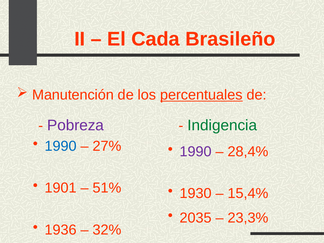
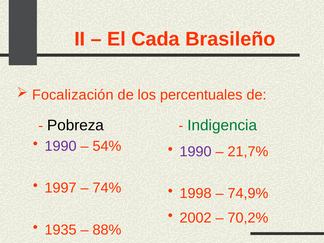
Manutención: Manutención -> Focalización
percentuales underline: present -> none
Pobreza colour: purple -> black
1990 at (61, 146) colour: blue -> purple
27%: 27% -> 54%
28,4%: 28,4% -> 21,7%
1901: 1901 -> 1997
51%: 51% -> 74%
1930: 1930 -> 1998
15,4%: 15,4% -> 74,9%
2035: 2035 -> 2002
23,3%: 23,3% -> 70,2%
1936: 1936 -> 1935
32% at (107, 230): 32% -> 88%
